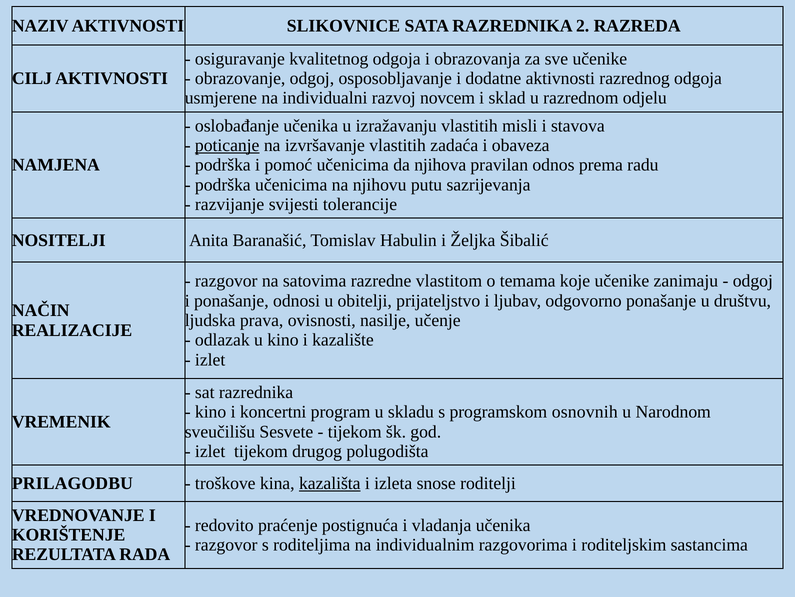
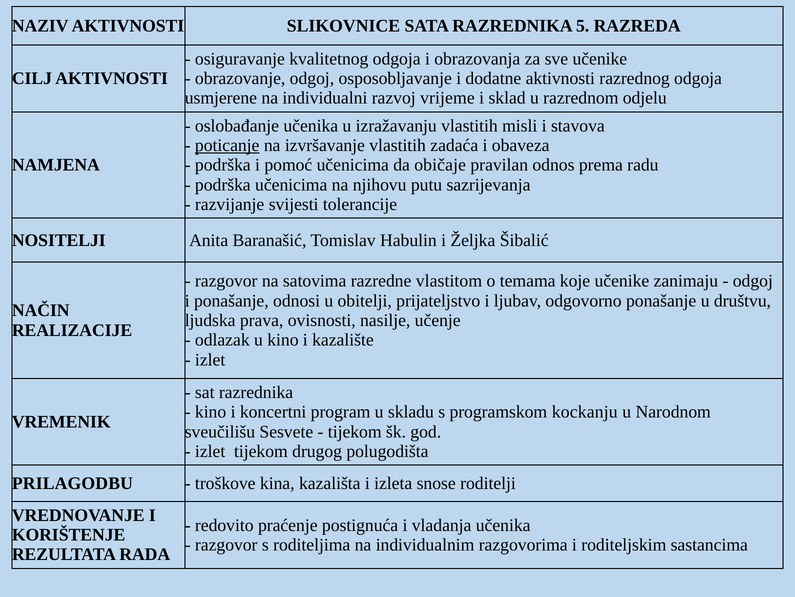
2: 2 -> 5
novcem: novcem -> vrijeme
njihova: njihova -> običaje
osnovnih: osnovnih -> kockanju
kazališta underline: present -> none
